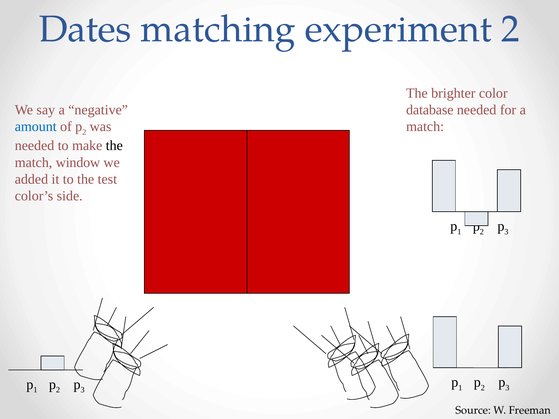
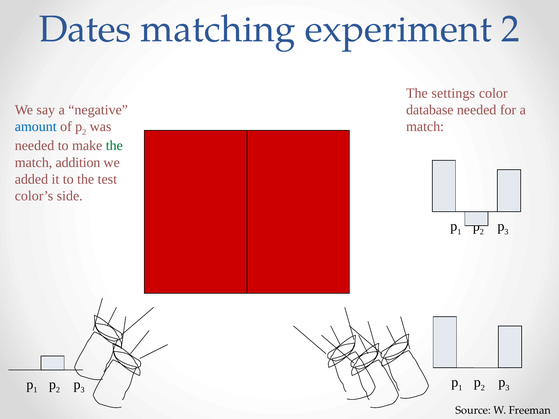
brighter: brighter -> settings
the at (114, 146) colour: black -> green
window: window -> addition
